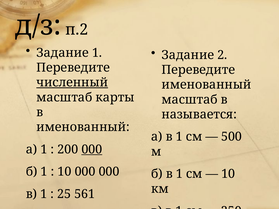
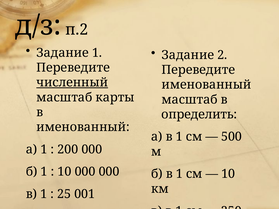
называется: называется -> определить
000 at (92, 150) underline: present -> none
561: 561 -> 001
